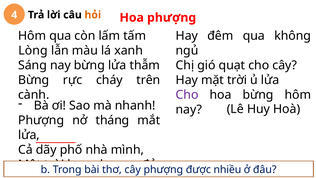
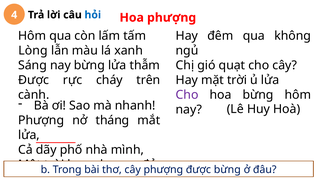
hỏi colour: orange -> blue
Bừng at (34, 80): Bừng -> Được
được nhiều: nhiều -> bừng
